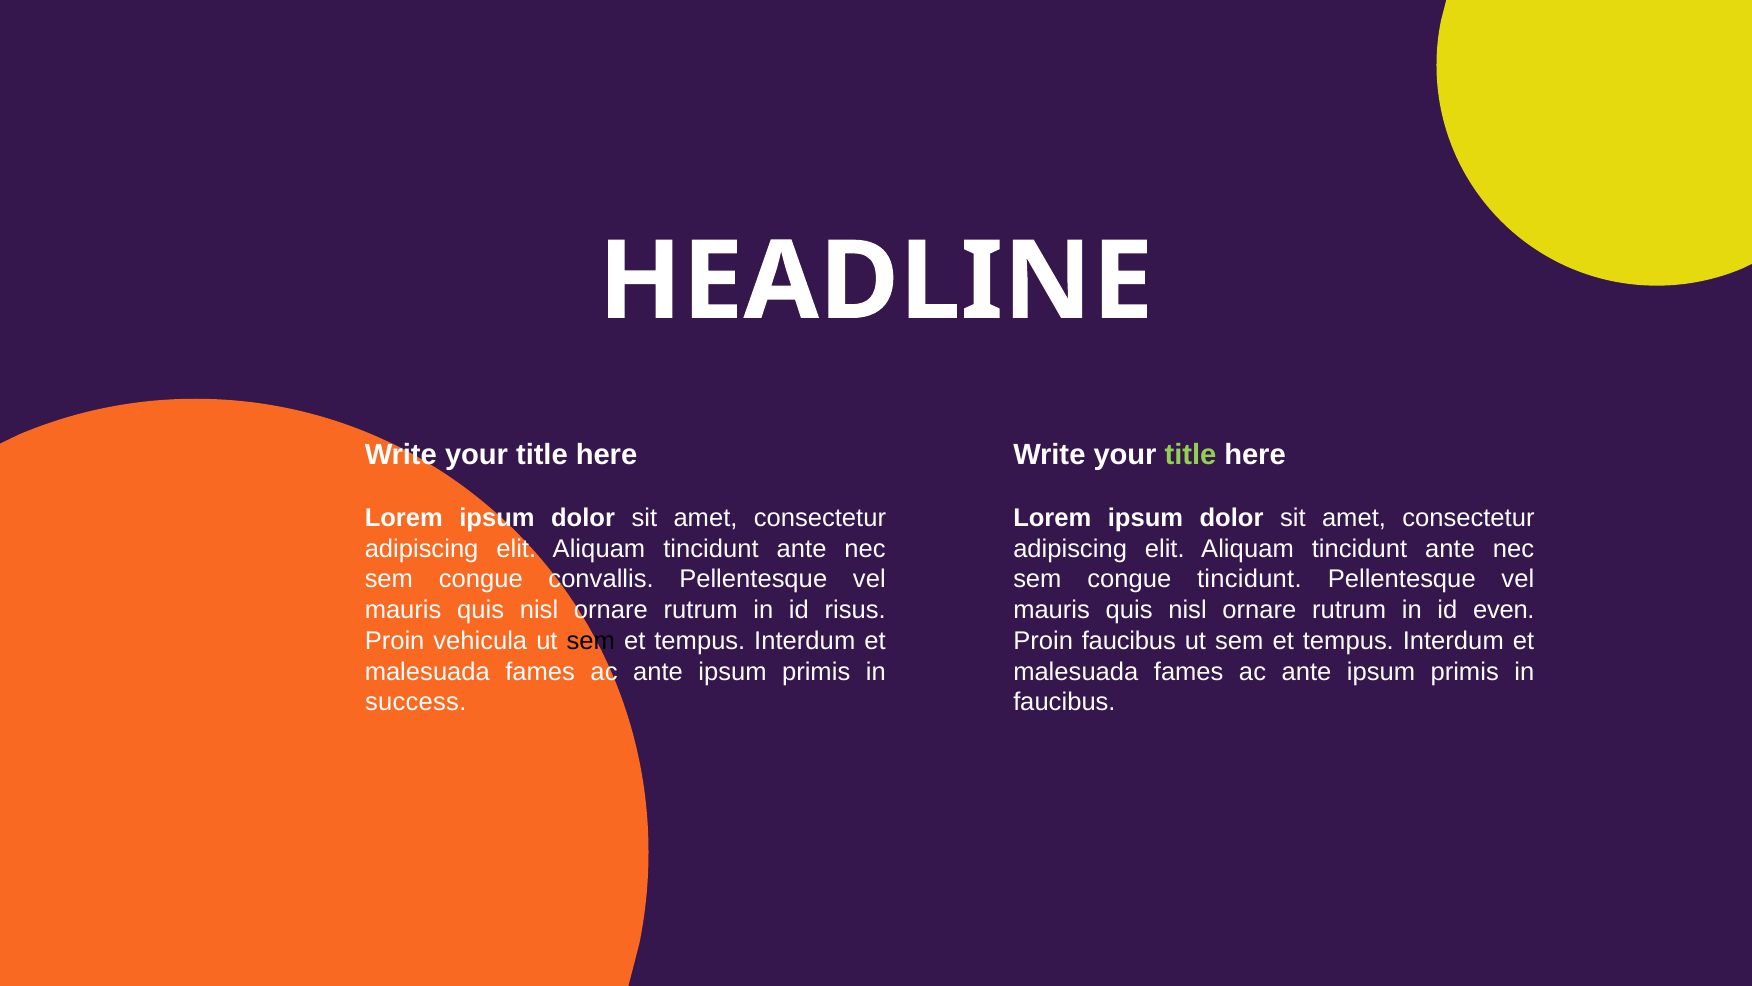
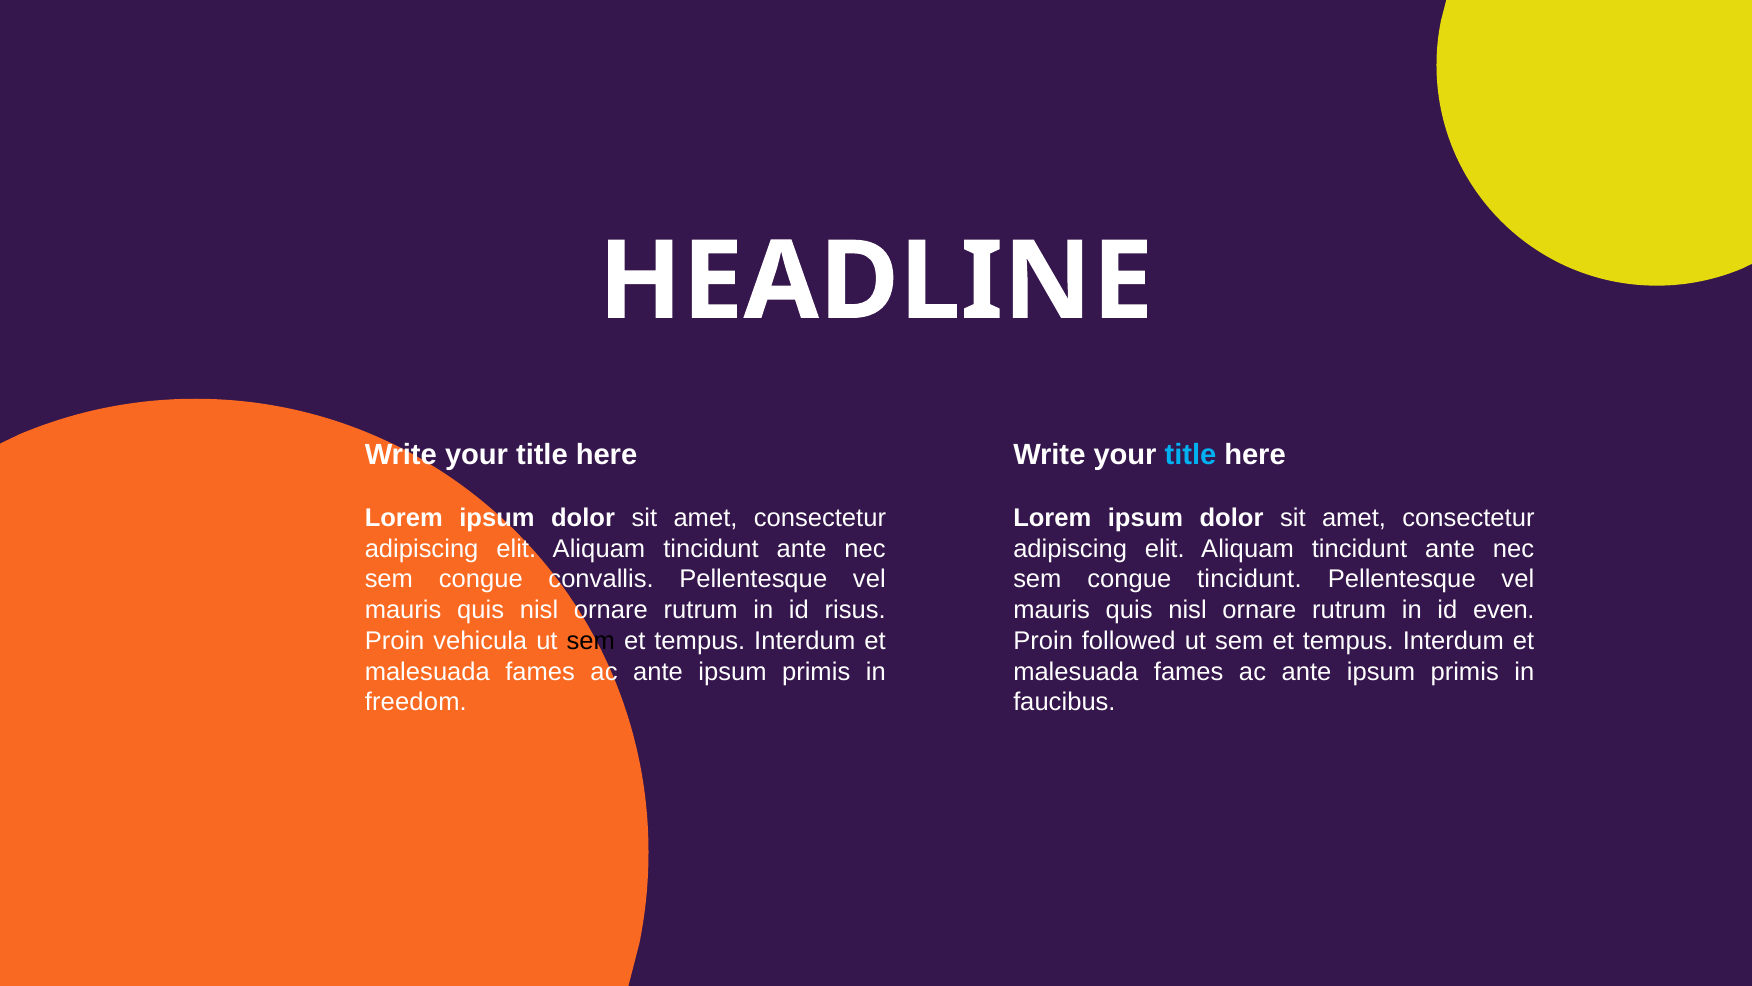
title at (1190, 455) colour: light green -> light blue
Proin faucibus: faucibus -> followed
success: success -> freedom
